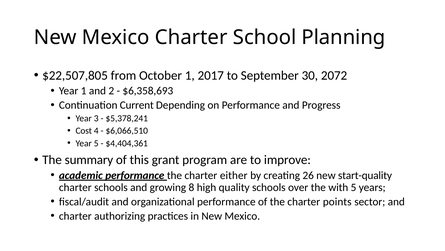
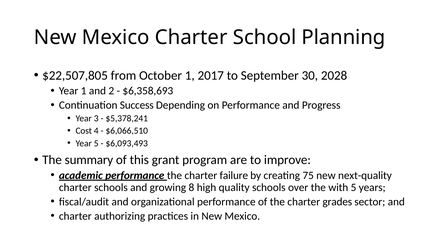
2072: 2072 -> 2028
Current: Current -> Success
$4,404,361: $4,404,361 -> $6,093,493
either: either -> failure
26: 26 -> 75
start-quality: start-quality -> next-quality
points: points -> grades
